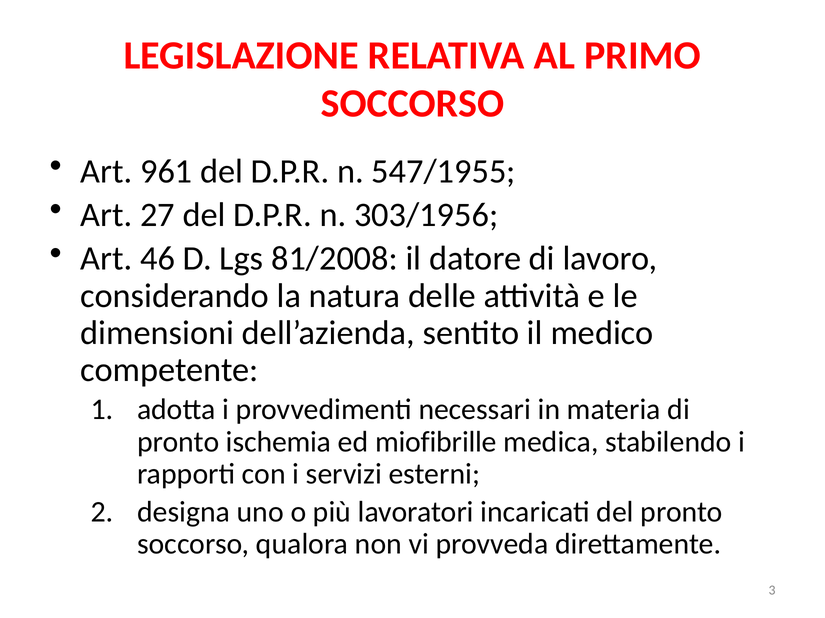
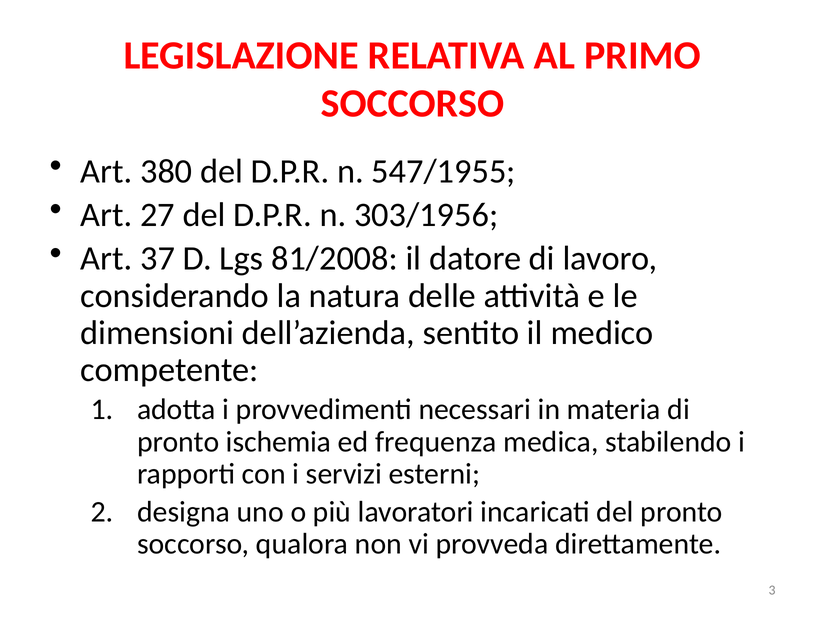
961: 961 -> 380
46: 46 -> 37
miofibrille: miofibrille -> frequenza
